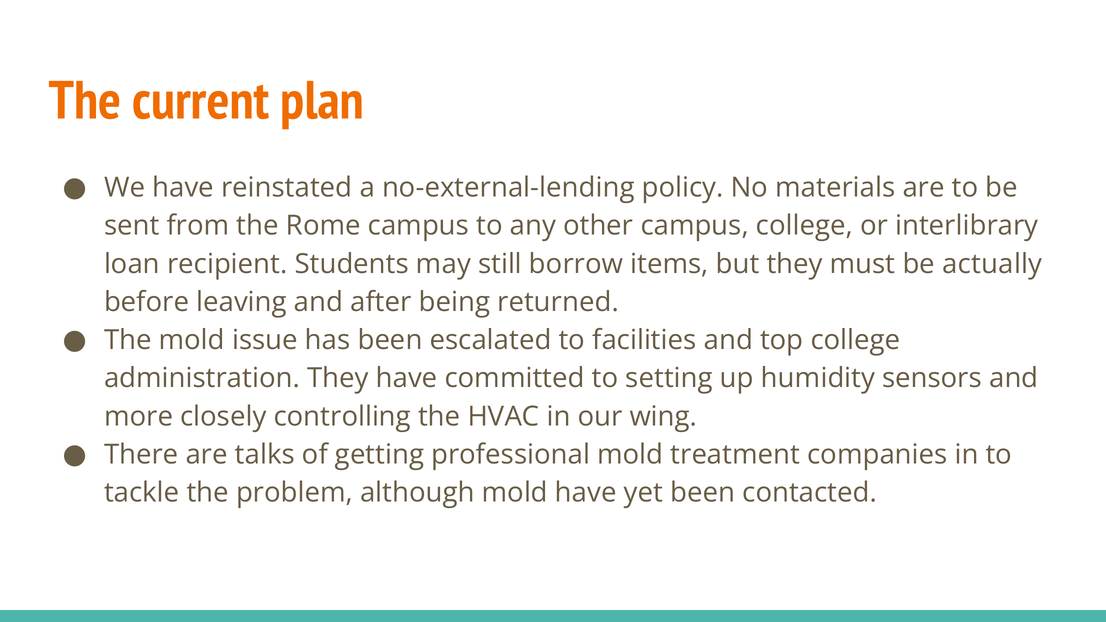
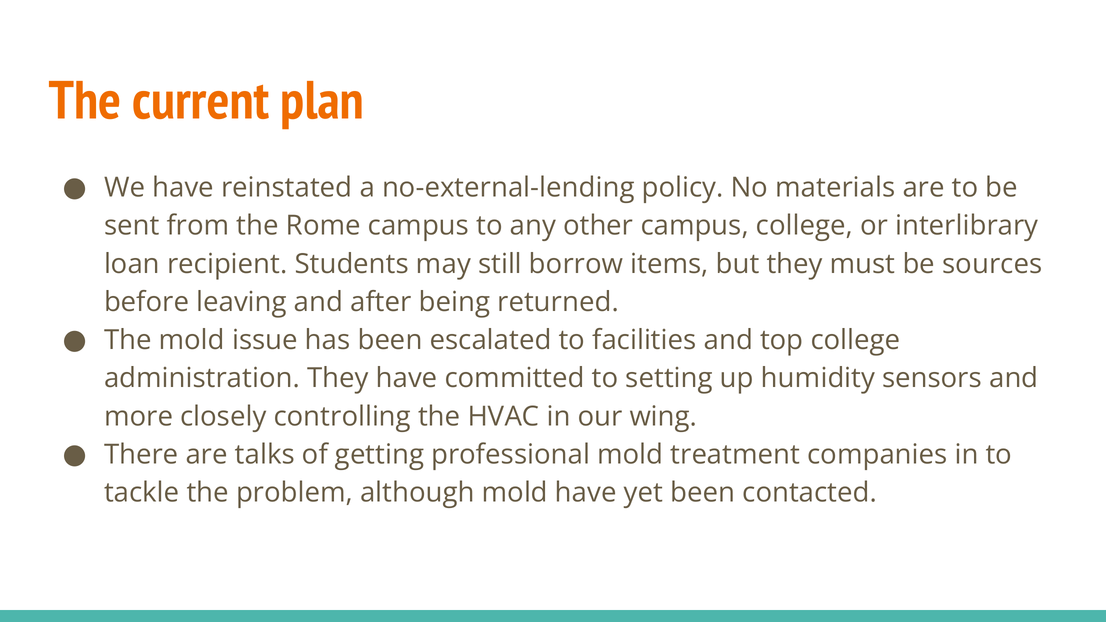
actually: actually -> sources
